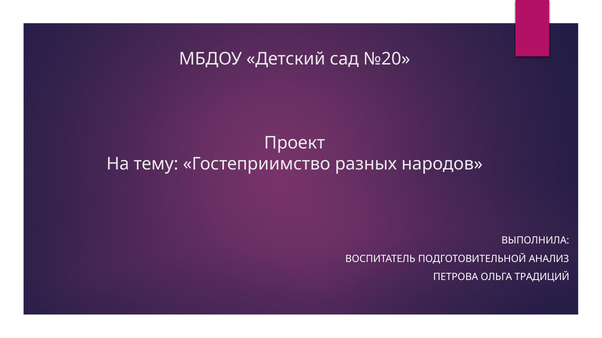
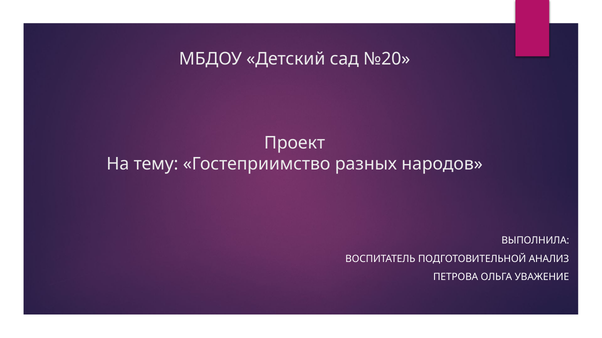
ТРАДИЦИЙ: ТРАДИЦИЙ -> УВАЖЕНИЕ
